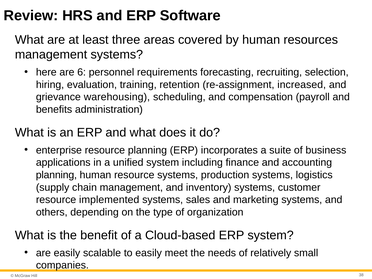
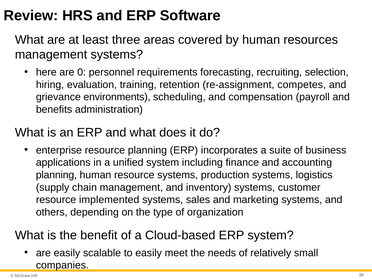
6: 6 -> 0
increased: increased -> competes
warehousing: warehousing -> environments
